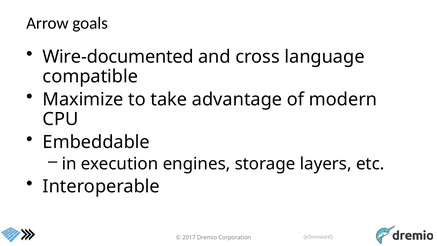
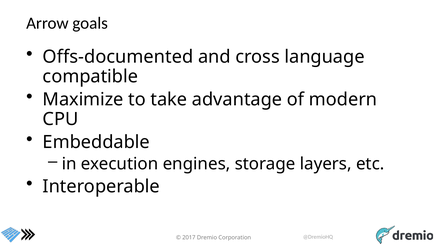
Wire-documented: Wire-documented -> Offs-documented
